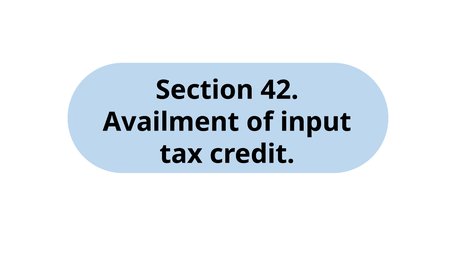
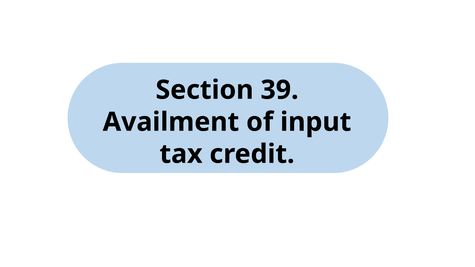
42: 42 -> 39
